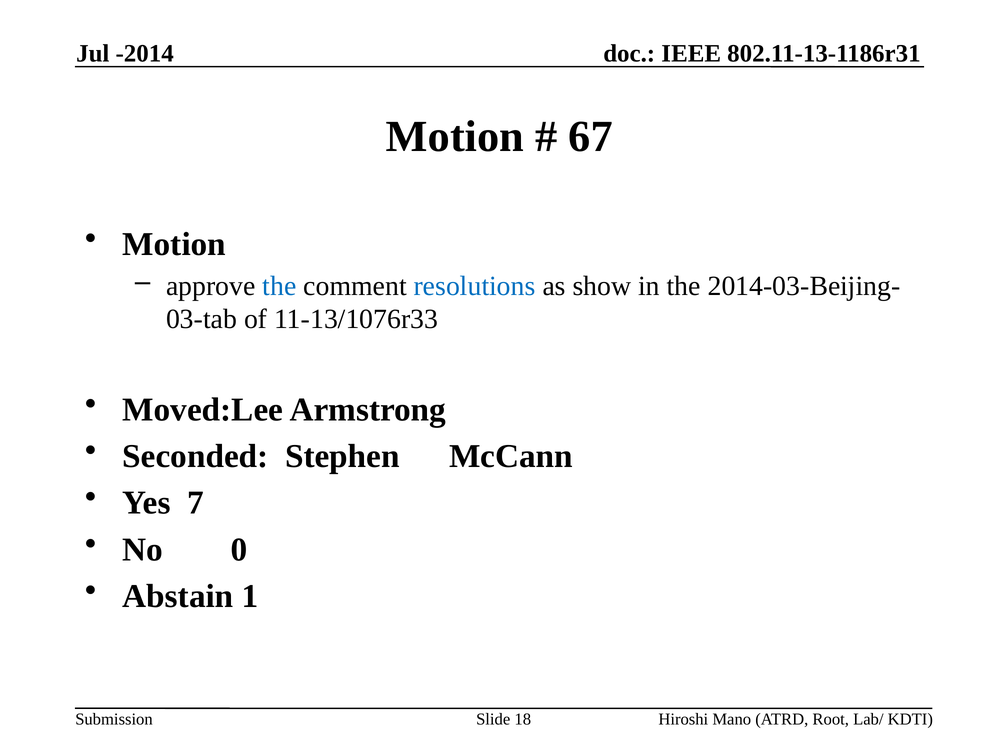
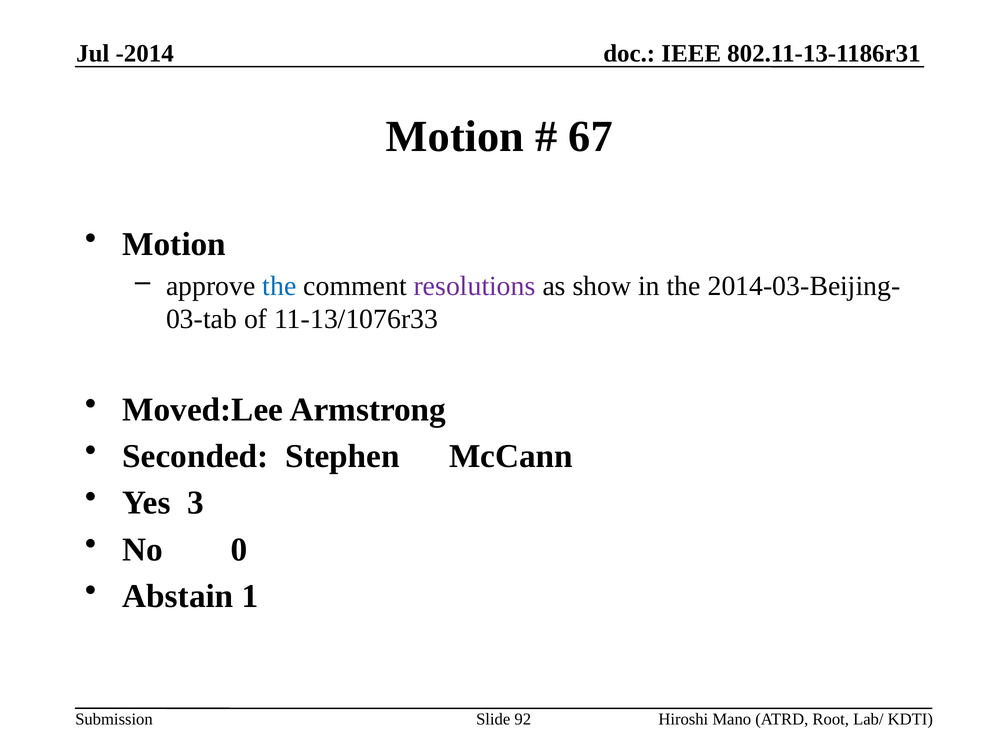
resolutions colour: blue -> purple
7: 7 -> 3
18: 18 -> 92
